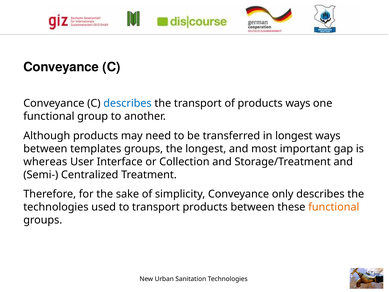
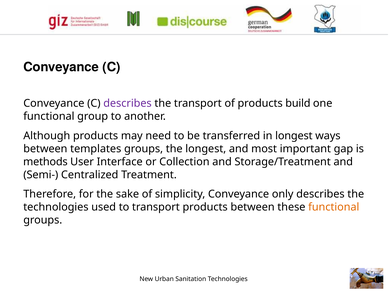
describes at (128, 103) colour: blue -> purple
products ways: ways -> build
whereas: whereas -> methods
